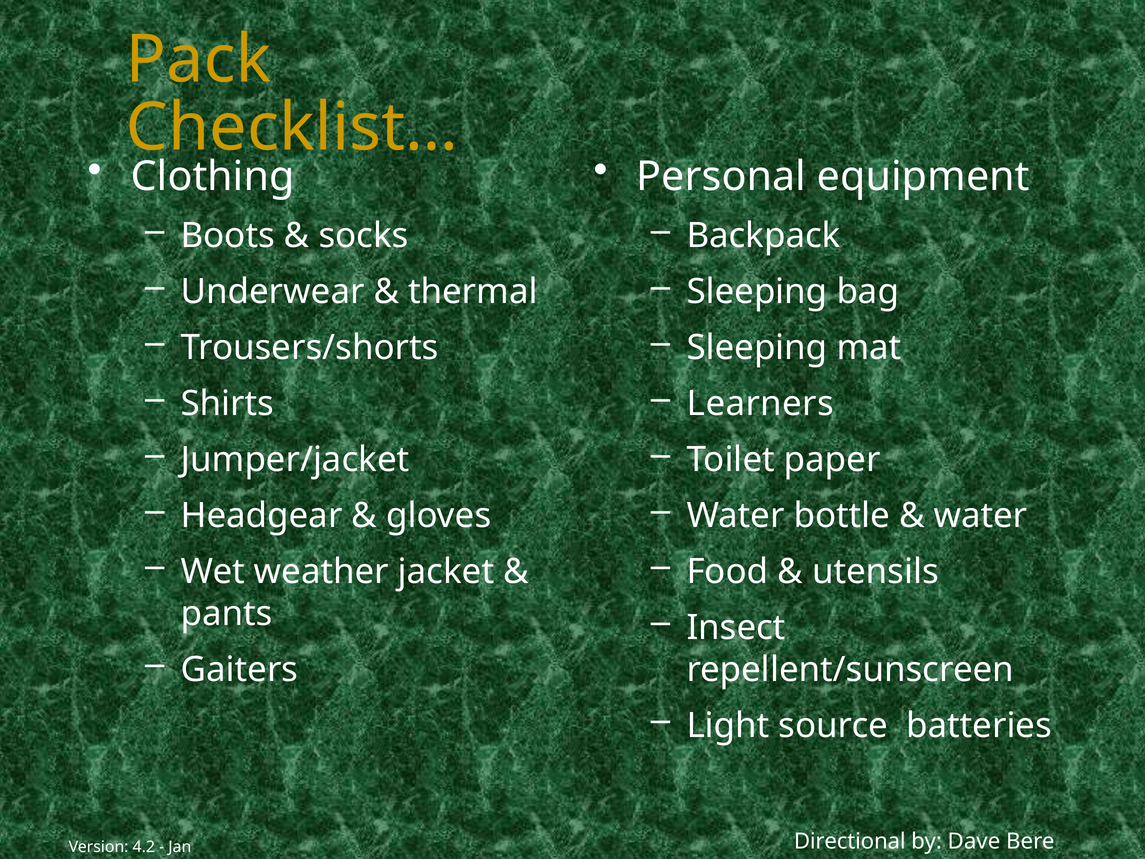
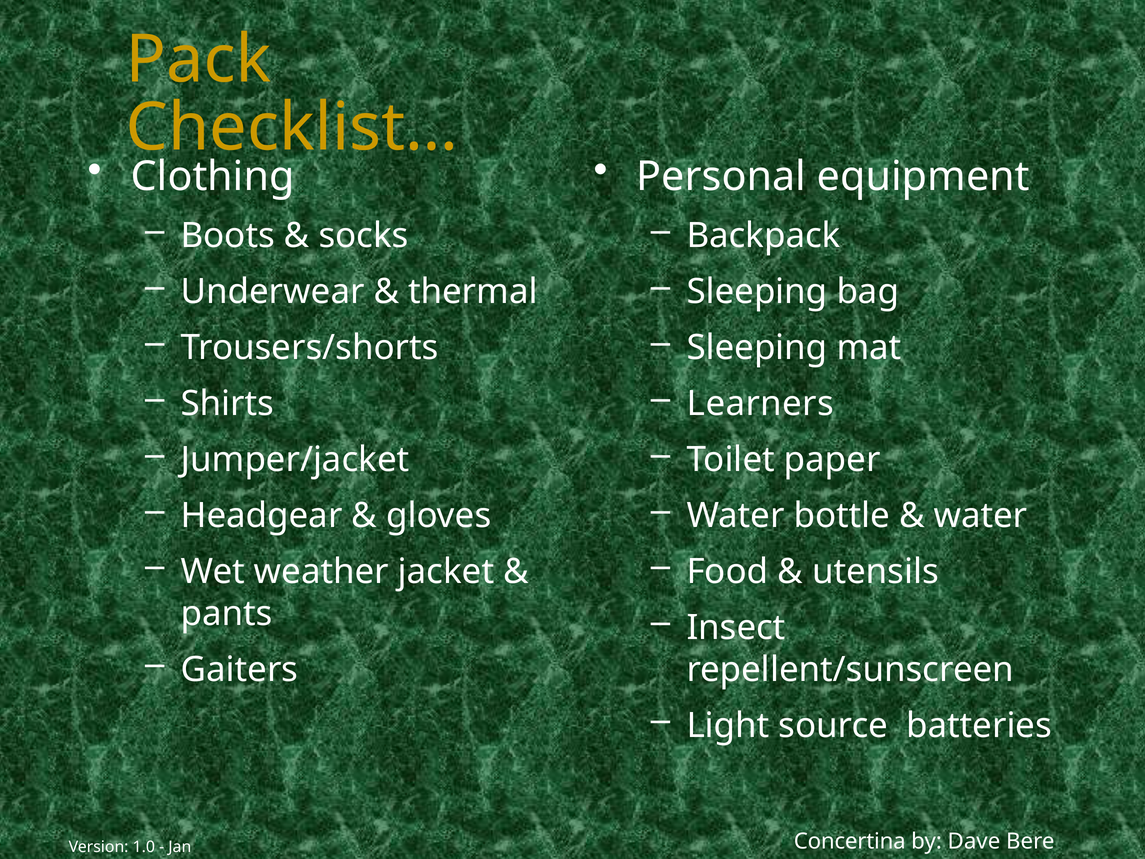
Directional: Directional -> Concertina
4.2: 4.2 -> 1.0
